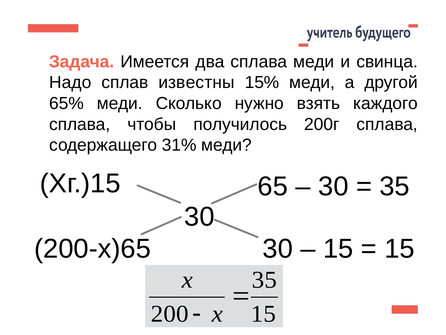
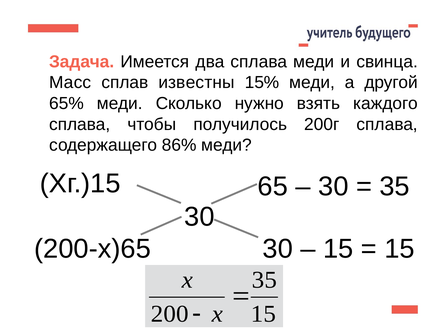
Надо: Надо -> Масс
31%: 31% -> 86%
